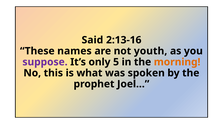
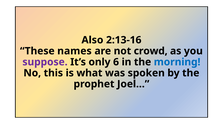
Said: Said -> Also
youth: youth -> crowd
5: 5 -> 6
morning colour: orange -> blue
